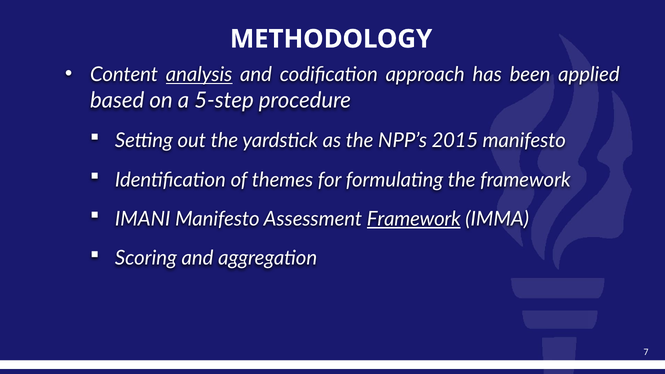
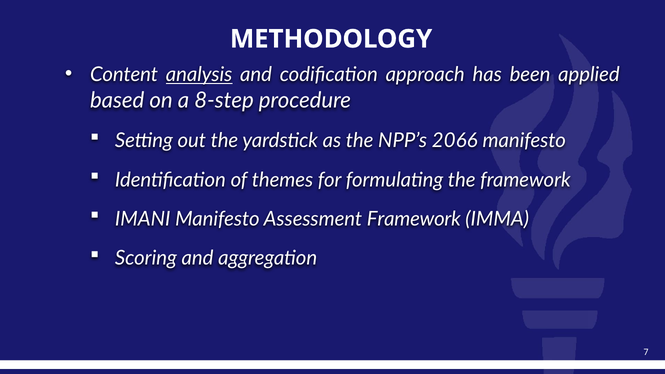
5-step: 5-step -> 8-step
2015: 2015 -> 2066
Framework at (414, 219) underline: present -> none
